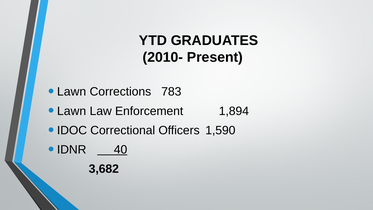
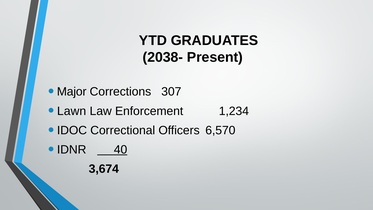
2010-: 2010- -> 2038-
Lawn at (72, 92): Lawn -> Major
783: 783 -> 307
1,894: 1,894 -> 1,234
1,590: 1,590 -> 6,570
3,682: 3,682 -> 3,674
